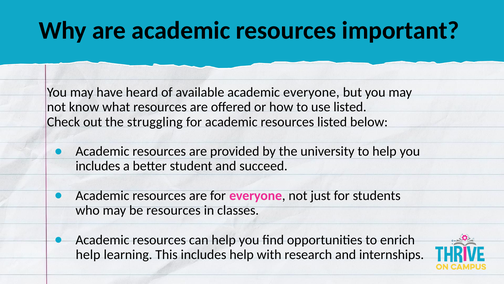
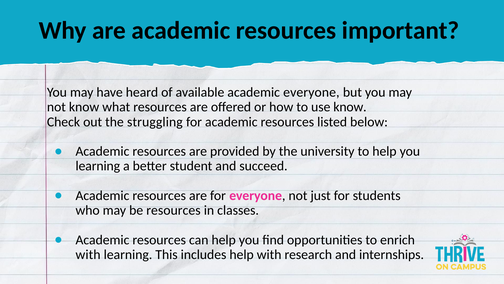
use listed: listed -> know
includes at (98, 166): includes -> learning
help at (88, 254): help -> with
